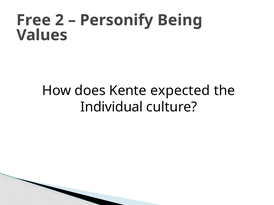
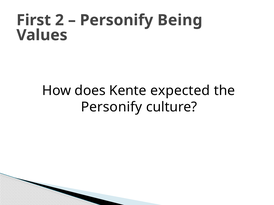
Free: Free -> First
Individual at (112, 107): Individual -> Personify
